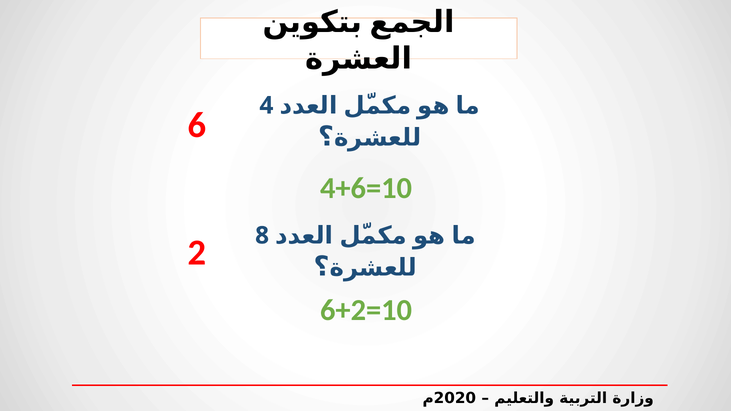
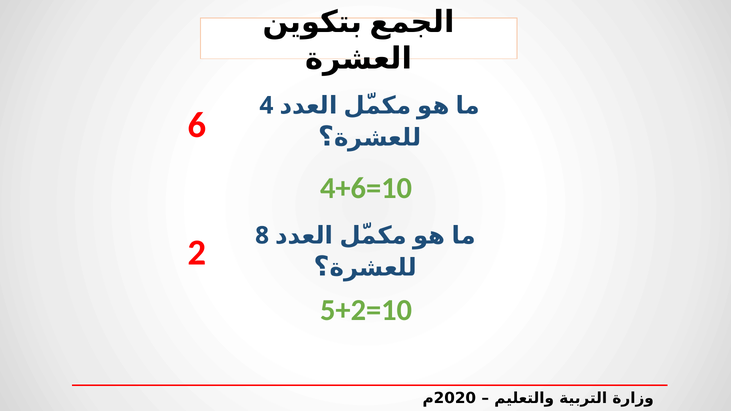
6+2=10: 6+2=10 -> 5+2=10
